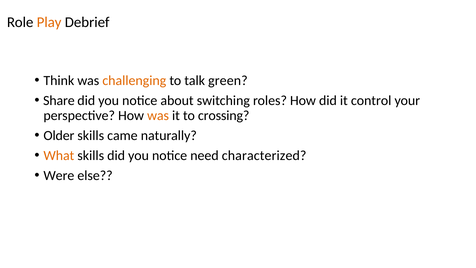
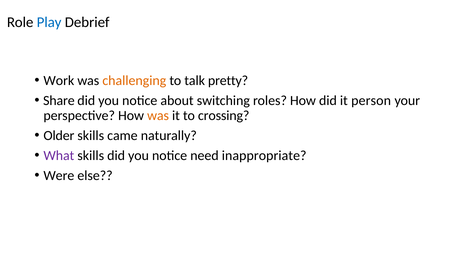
Play colour: orange -> blue
Think: Think -> Work
green: green -> pretty
control: control -> person
What colour: orange -> purple
characterized: characterized -> inappropriate
